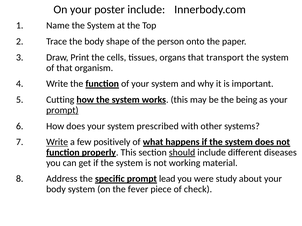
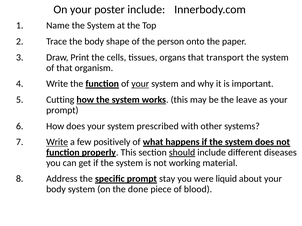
your at (140, 84) underline: none -> present
being: being -> leave
prompt at (62, 110) underline: present -> none
lead: lead -> stay
study: study -> liquid
fever: fever -> done
check: check -> blood
